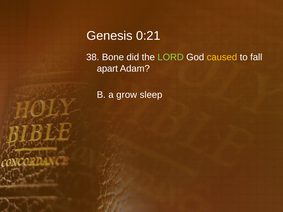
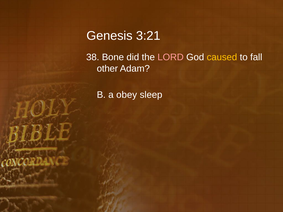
0:21: 0:21 -> 3:21
LORD colour: light green -> pink
apart: apart -> other
grow: grow -> obey
